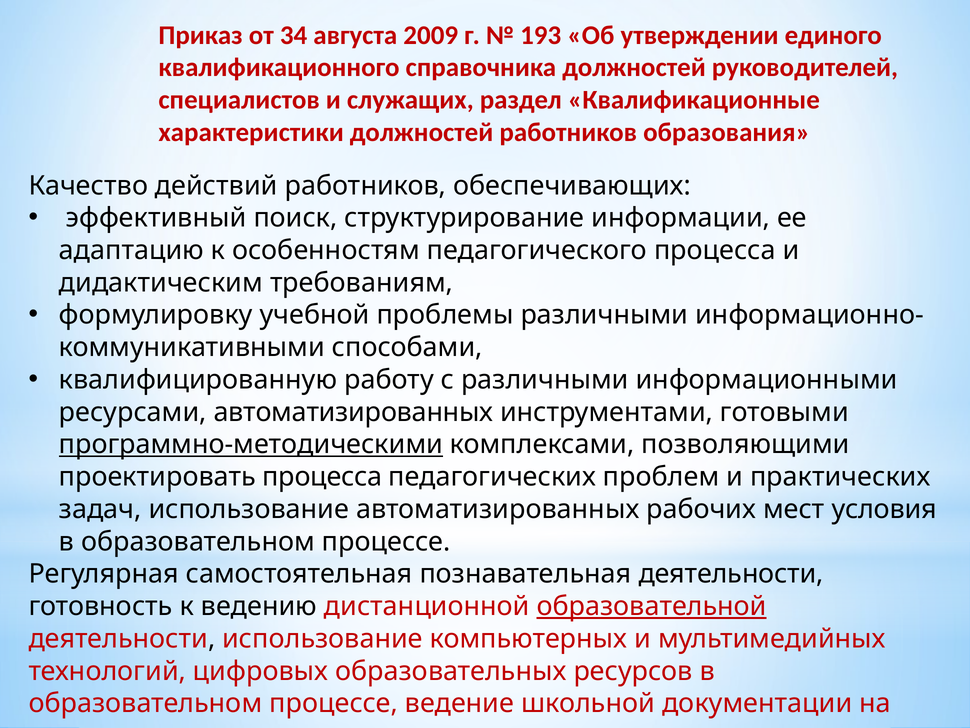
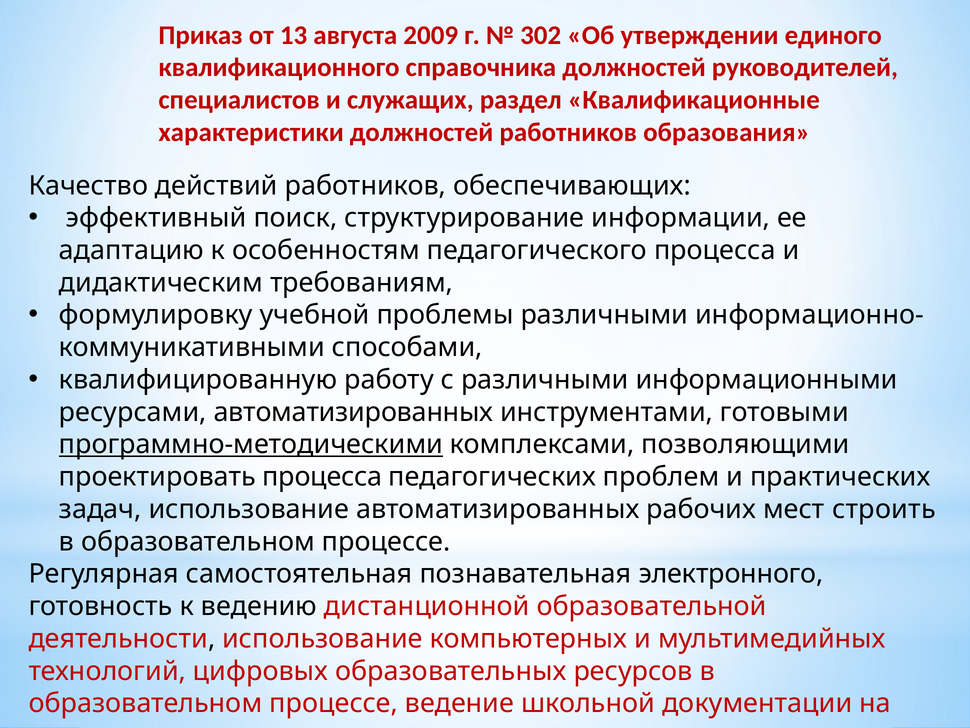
34: 34 -> 13
193: 193 -> 302
условия: условия -> строить
познавательная деятельности: деятельности -> электронного
образовательной underline: present -> none
